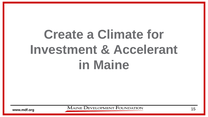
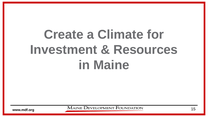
Accelerant: Accelerant -> Resources
